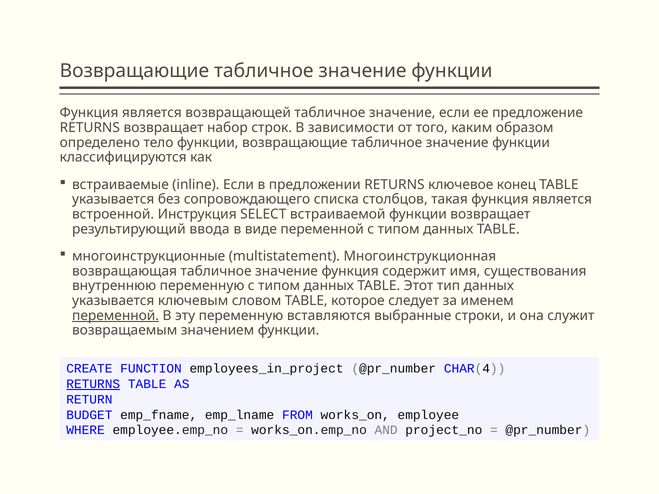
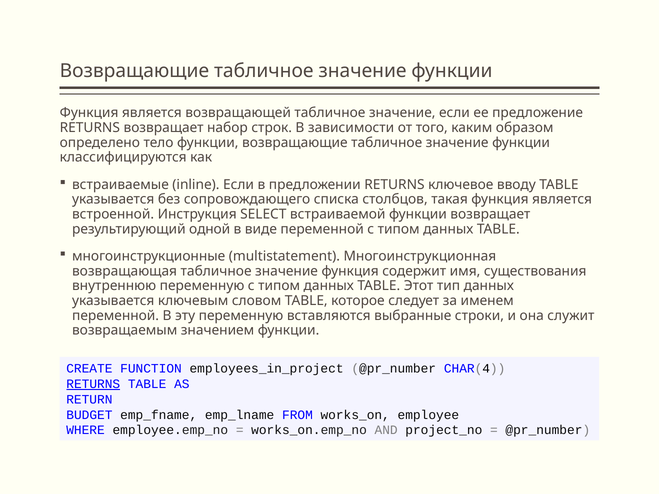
конец: конец -> вводу
ввода: ввода -> одной
переменной at (116, 316) underline: present -> none
